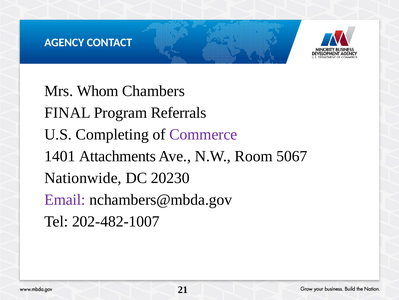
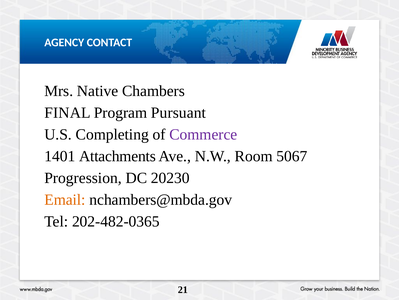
Whom: Whom -> Native
Referrals: Referrals -> Pursuant
Nationwide: Nationwide -> Progression
Email colour: purple -> orange
202-482-1007: 202-482-1007 -> 202-482-0365
